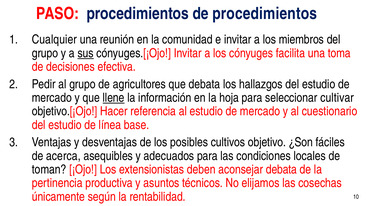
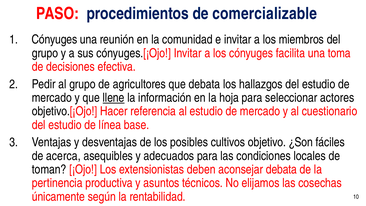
de procedimientos: procedimientos -> comercializable
Cualquier at (54, 39): Cualquier -> Cónyuges
sus underline: present -> none
cultivar: cultivar -> actores
